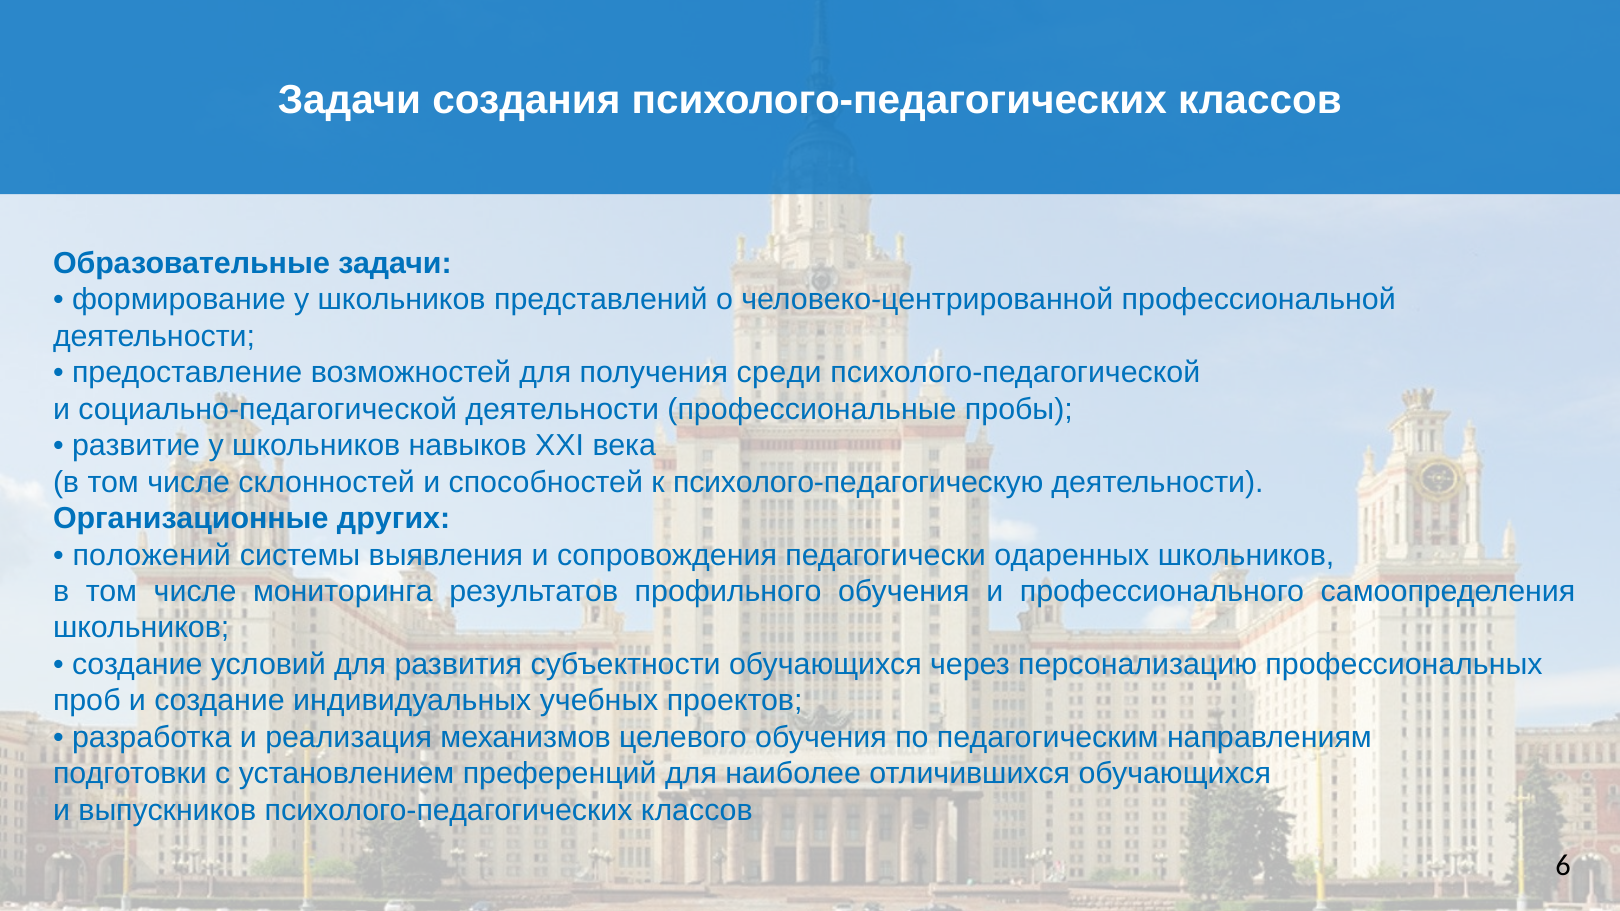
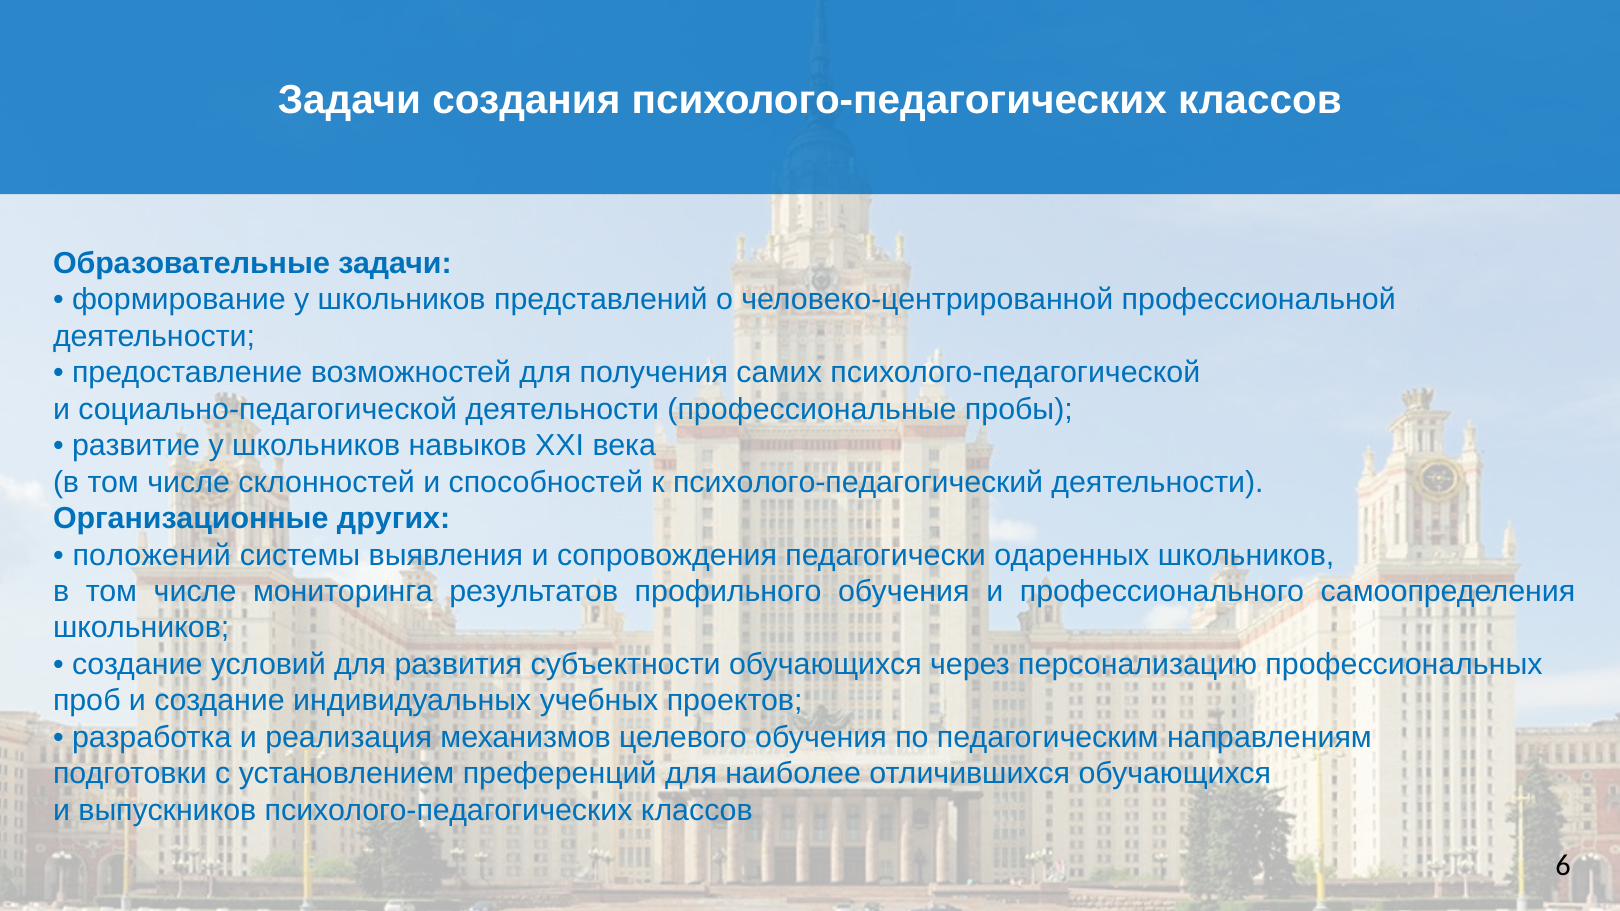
среди: среди -> самих
психолого-педагогическую: психолого-педагогическую -> психолого-педагогический
